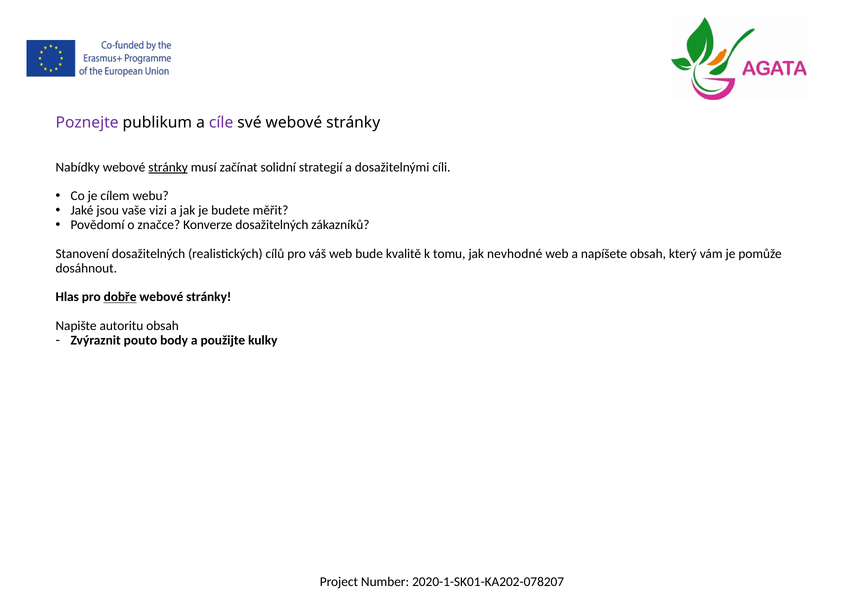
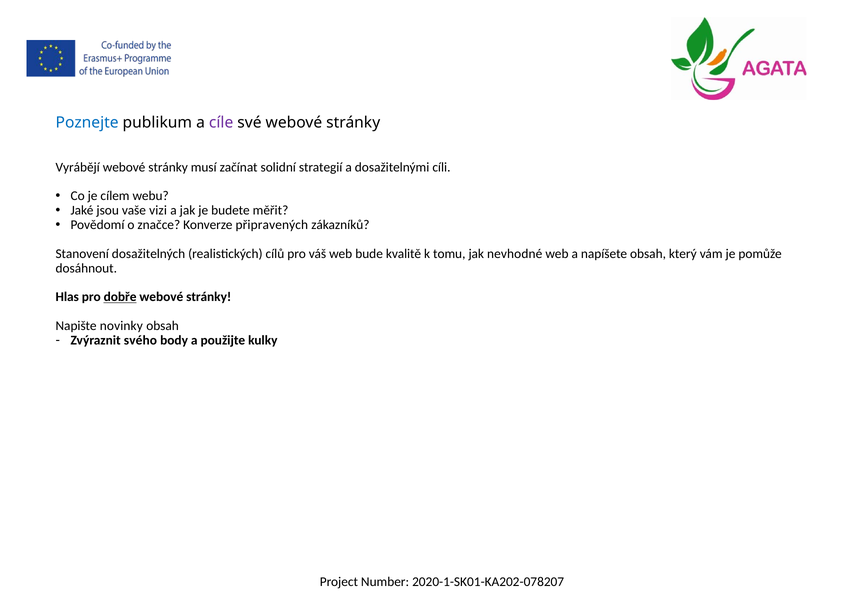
Poznejte colour: purple -> blue
Nabídky: Nabídky -> Vyrábějí
stránky at (168, 167) underline: present -> none
Konverze dosažitelných: dosažitelných -> připravených
autoritu: autoritu -> novinky
pouto: pouto -> svého
